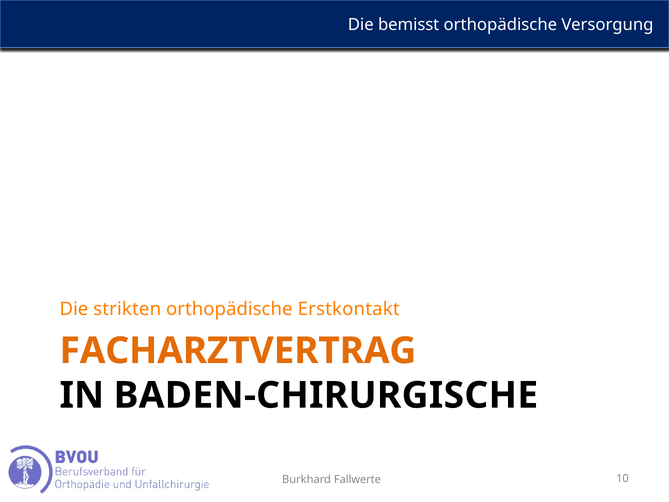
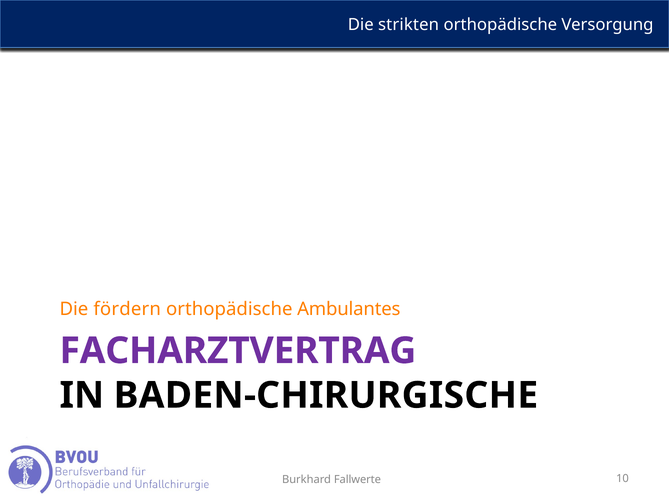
bemisst: bemisst -> strikten
strikten: strikten -> fördern
Erstkontakt: Erstkontakt -> Ambulantes
FACHARZTVERTRAG colour: orange -> purple
